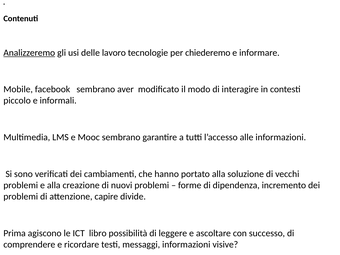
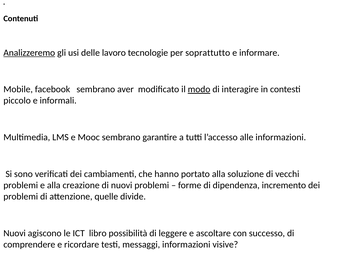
chiederemo: chiederemo -> soprattutto
modo underline: none -> present
capire: capire -> quelle
Prima at (15, 233): Prima -> Nuovi
